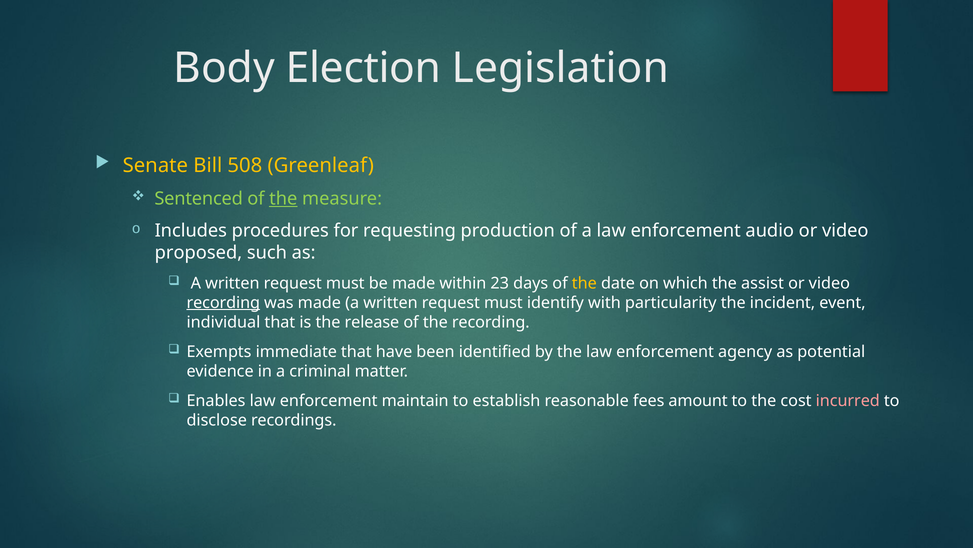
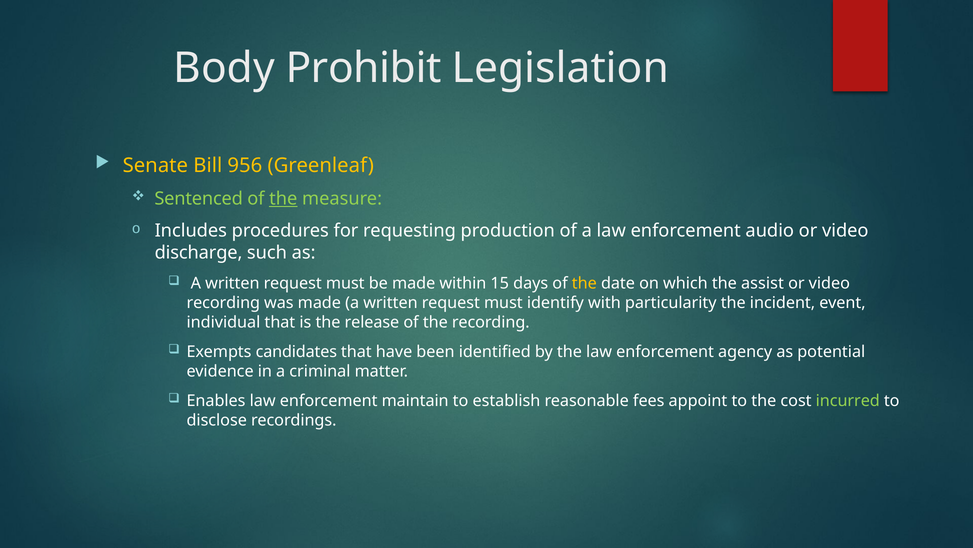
Election: Election -> Prohibit
508: 508 -> 956
proposed: proposed -> discharge
23: 23 -> 15
recording at (223, 302) underline: present -> none
immediate: immediate -> candidates
amount: amount -> appoint
incurred colour: pink -> light green
